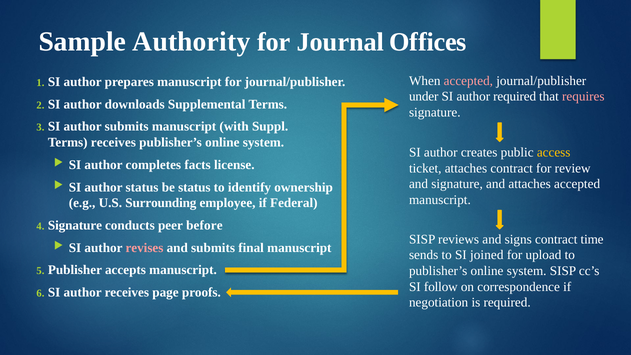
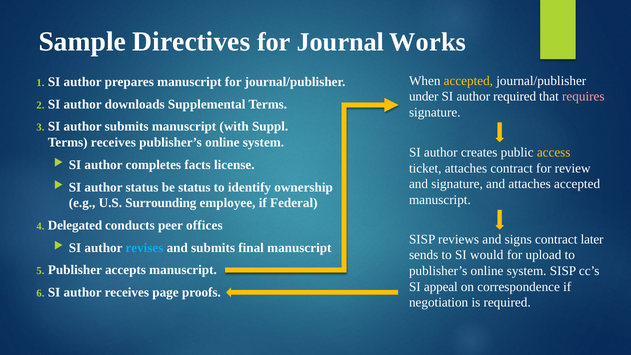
Authority: Authority -> Directives
Offices: Offices -> Works
accepted at (468, 81) colour: pink -> yellow
Signature at (75, 225): Signature -> Delegated
before: before -> offices
time: time -> later
revises colour: pink -> light blue
joined: joined -> would
follow: follow -> appeal
